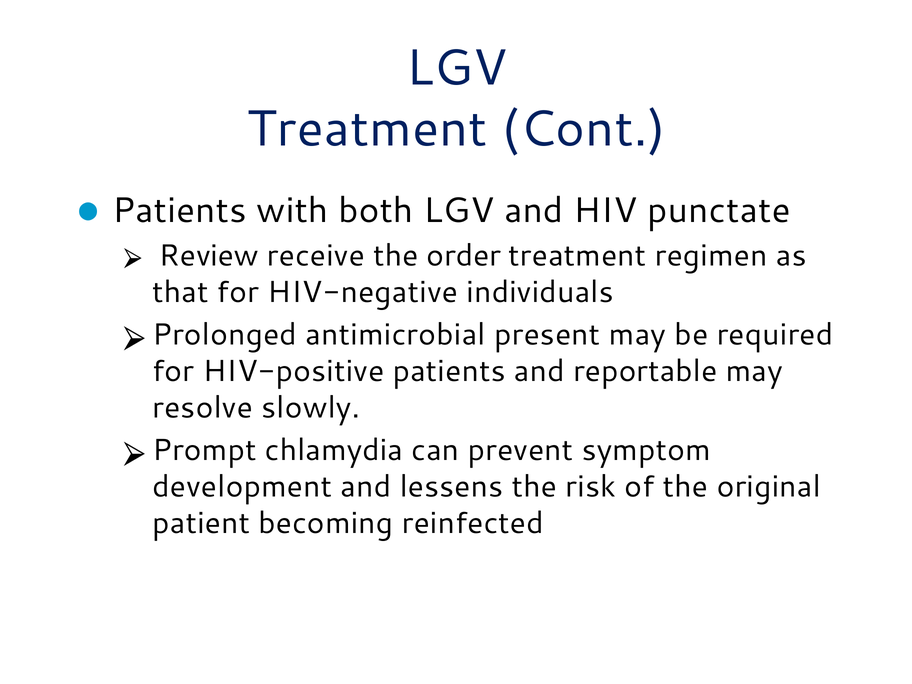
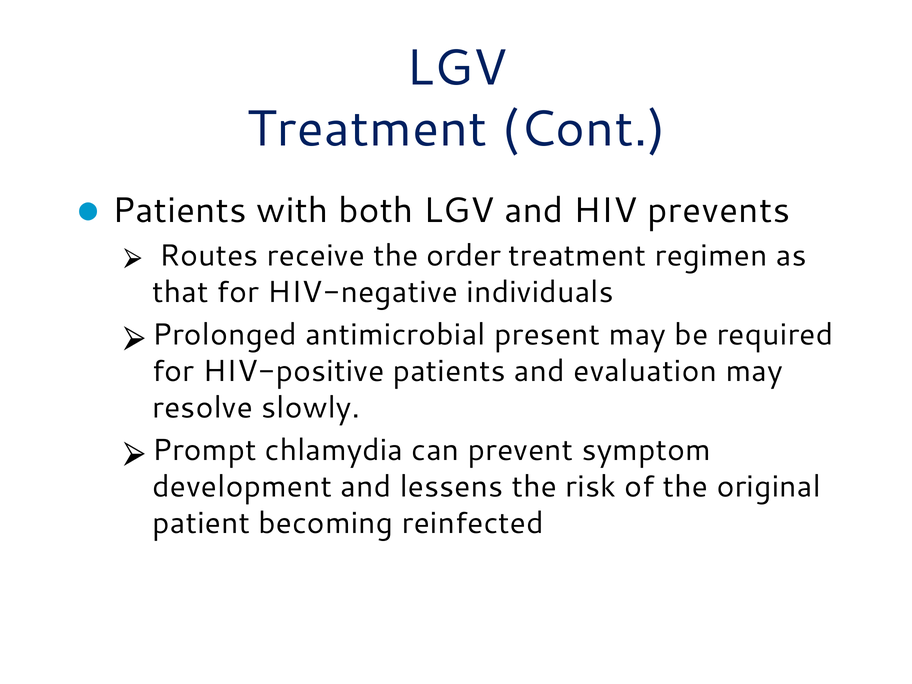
punctate: punctate -> prevents
Review: Review -> Routes
reportable: reportable -> evaluation
